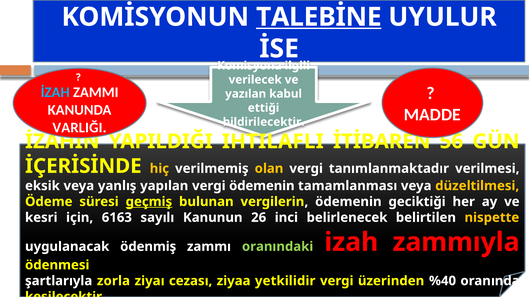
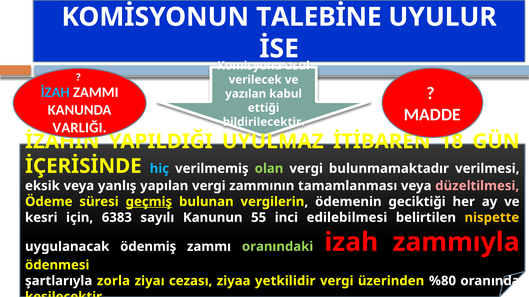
TALEBİNE underline: present -> none
ilgili: ilgili -> usul
IHTILAFLI: IHTILAFLI -> UYULMAZ
56: 56 -> 18
hiç colour: yellow -> light blue
olan colour: yellow -> light green
tanımlanmaktadır: tanımlanmaktadır -> bulunmamaktadır
vergi ödemenin: ödemenin -> zammının
düzeltilmesi colour: yellow -> pink
6163: 6163 -> 6383
26: 26 -> 55
belirlenecek: belirlenecek -> edilebilmesi
%40: %40 -> %80
